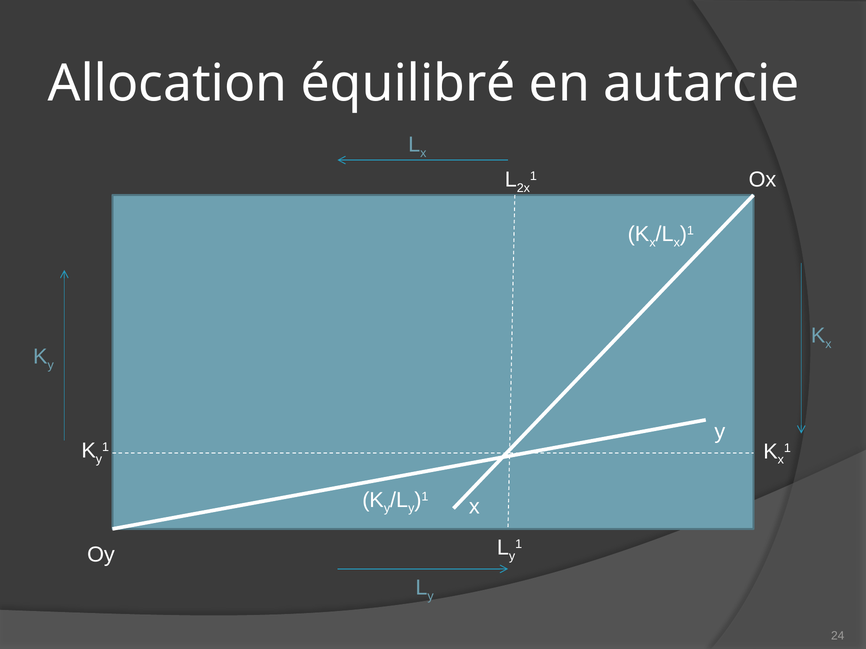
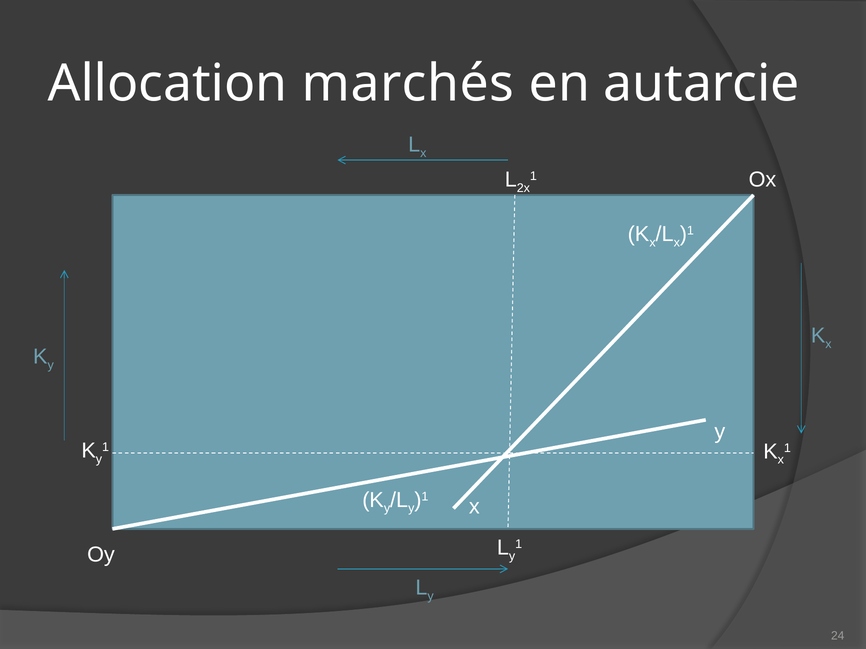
équilibré: équilibré -> marchés
